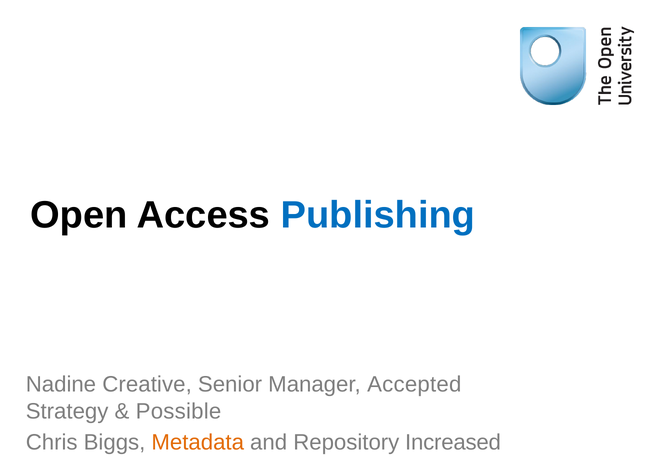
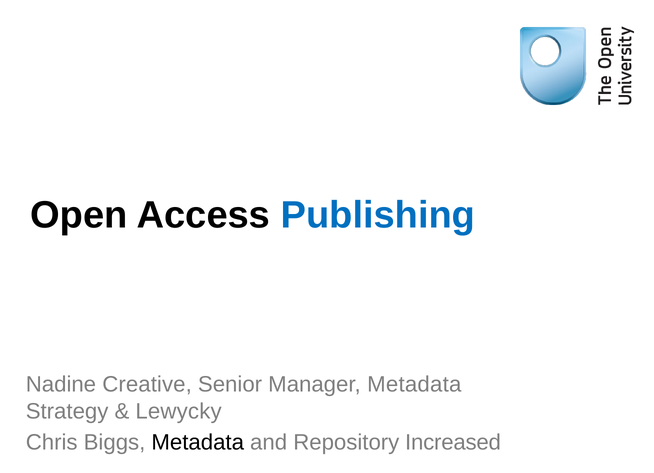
Manager Accepted: Accepted -> Metadata
Possible: Possible -> Lewycky
Metadata at (198, 442) colour: orange -> black
